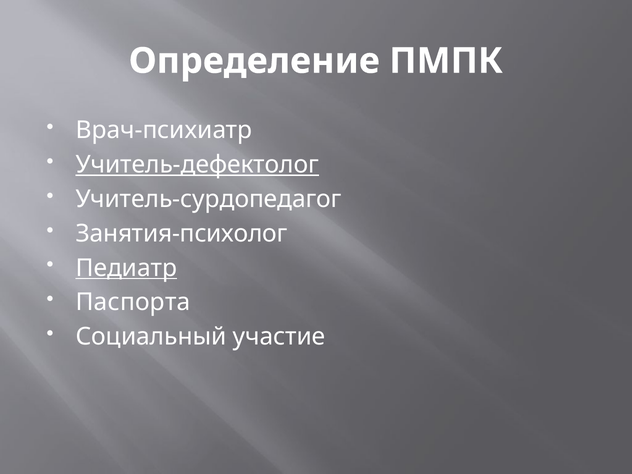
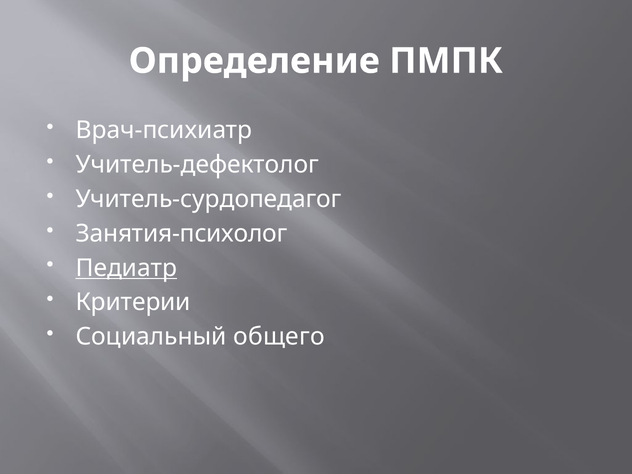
Учитель-дефектолог underline: present -> none
Паспорта: Паспорта -> Критерии
участие: участие -> общего
